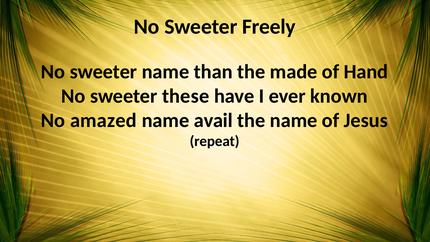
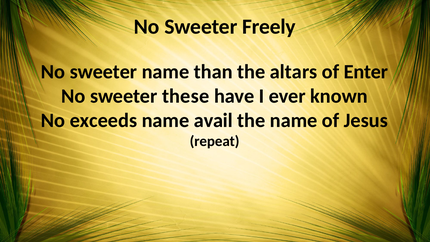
made: made -> altars
Hand: Hand -> Enter
amazed: amazed -> exceeds
